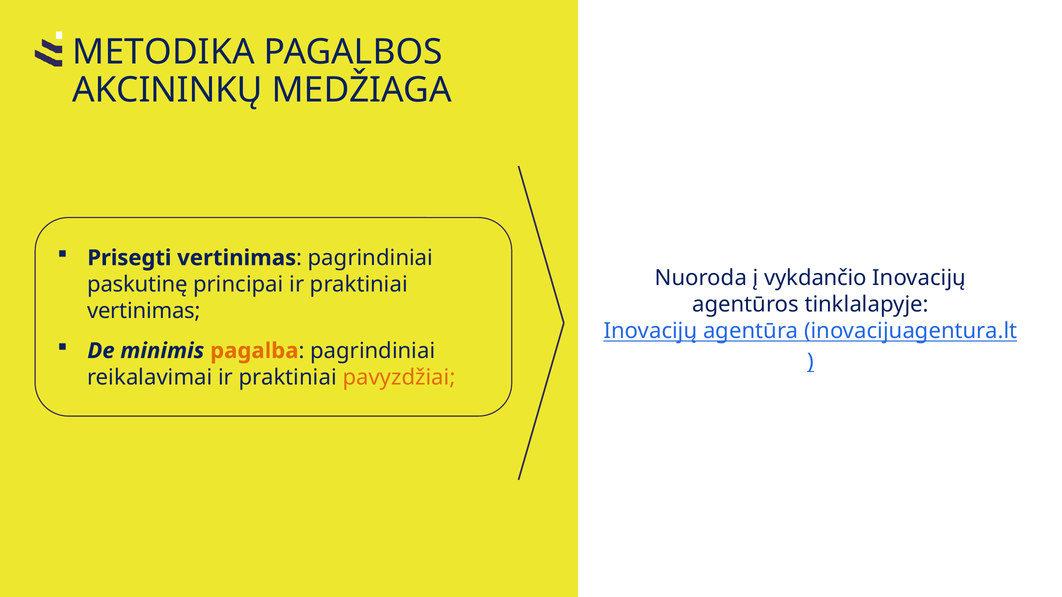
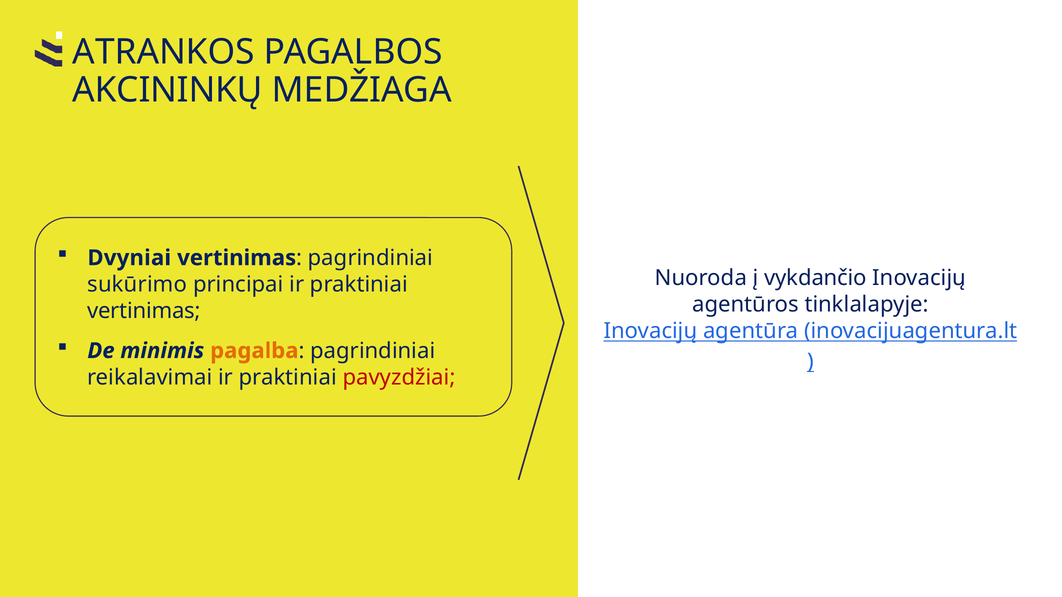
METODIKA: METODIKA -> ATRANKOS
Prisegti: Prisegti -> Dvyniai
paskutinę: paskutinę -> sukūrimo
pavyzdžiai colour: orange -> red
